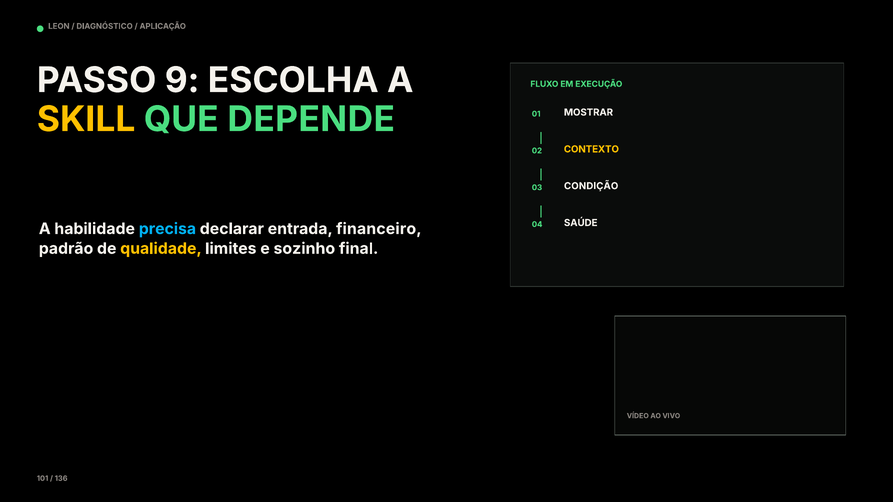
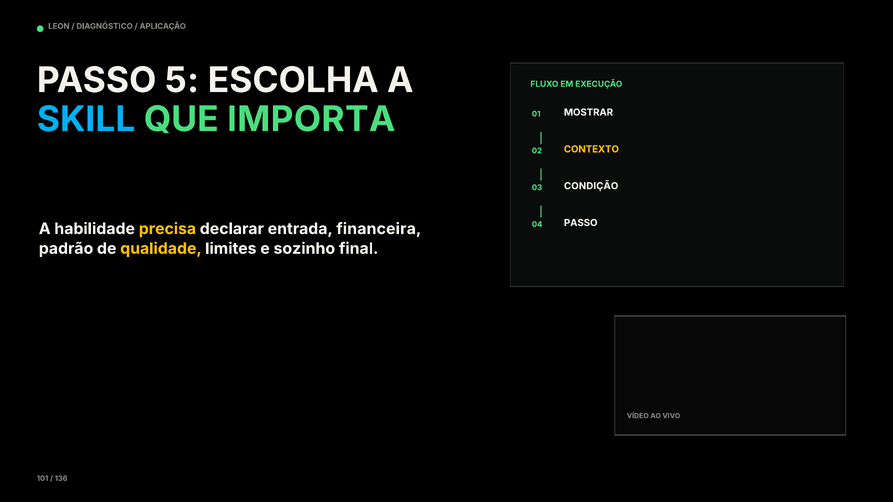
9: 9 -> 5
SKILL colour: yellow -> light blue
DEPENDE: DEPENDE -> IMPORTA
04 SAÚDE: SAÚDE -> PASSO
precisa colour: light blue -> yellow
financeiro: financeiro -> financeira
